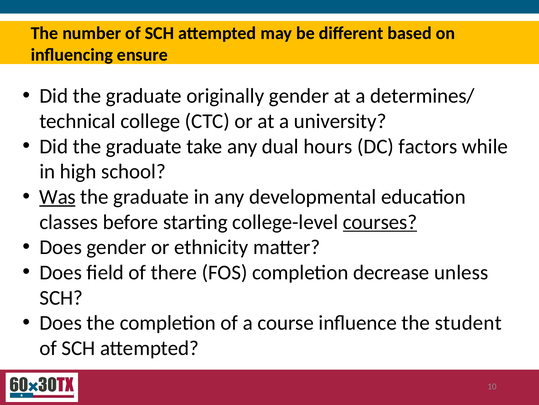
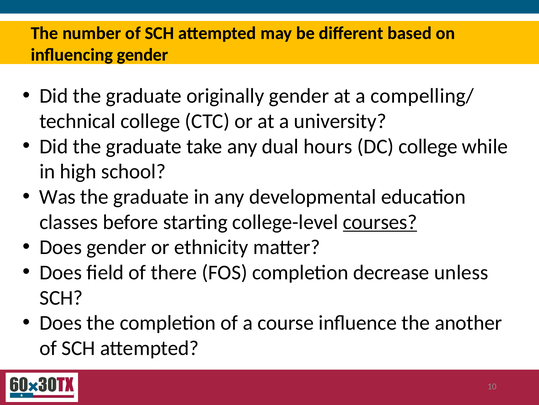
influencing ensure: ensure -> gender
determines/: determines/ -> compelling/
DC factors: factors -> college
Was underline: present -> none
student: student -> another
